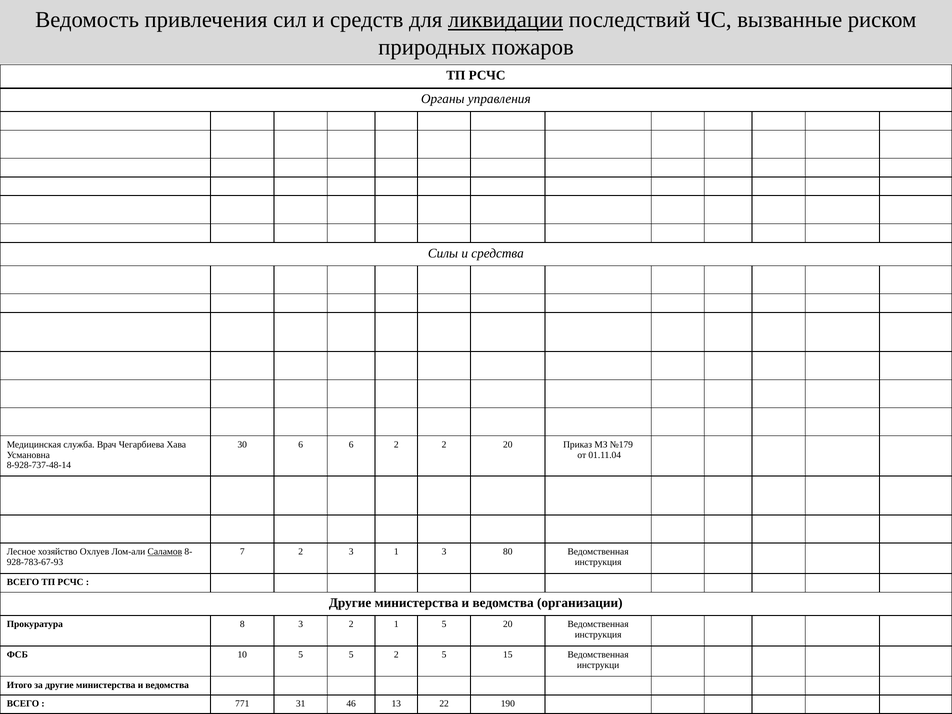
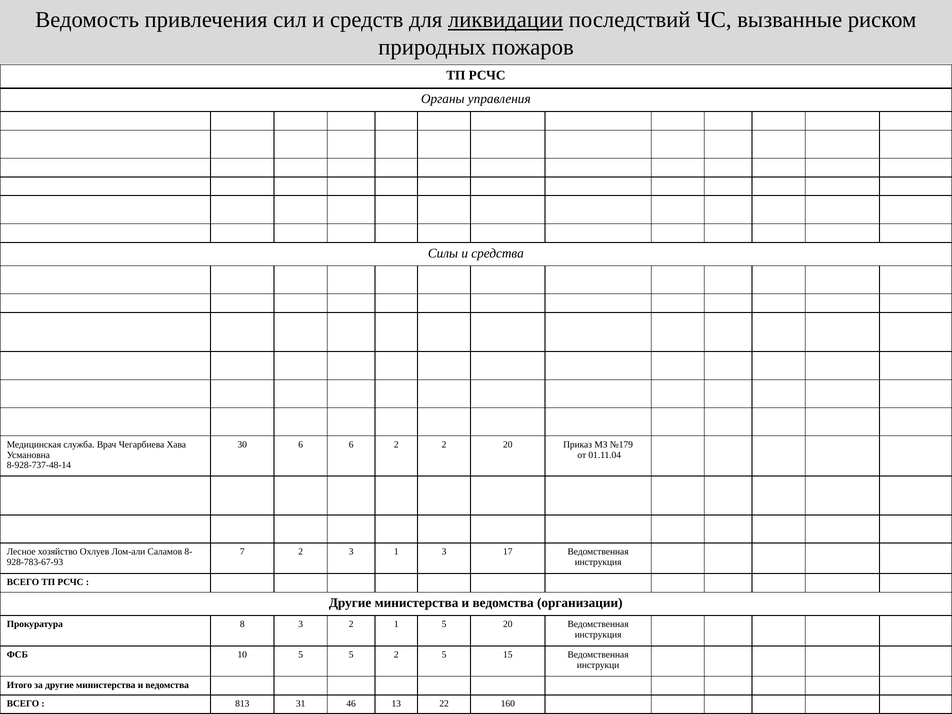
Саламов underline: present -> none
80: 80 -> 17
771: 771 -> 813
190: 190 -> 160
